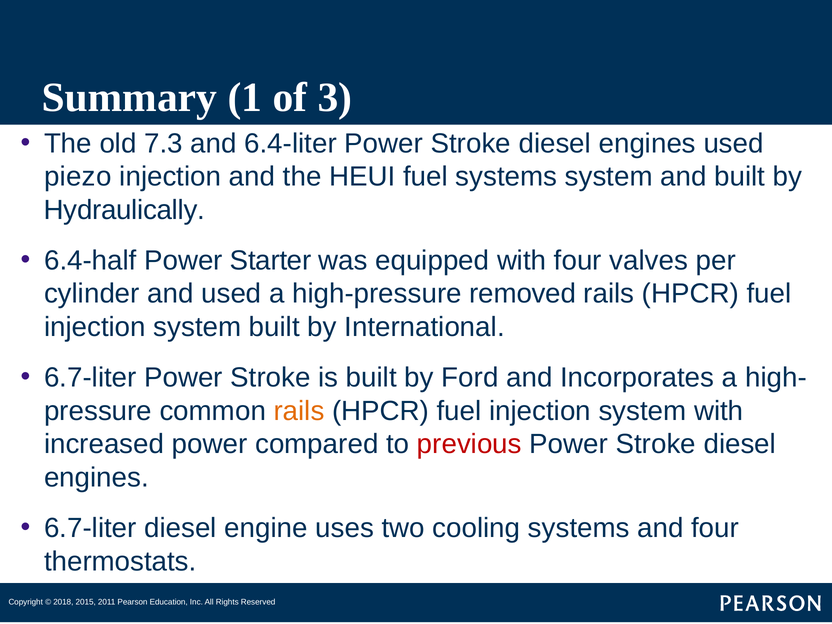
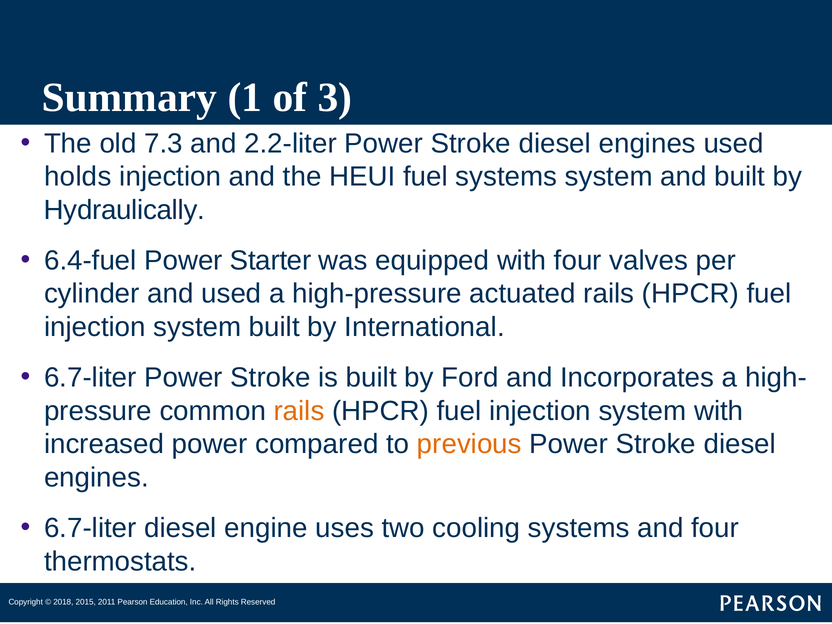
6.4-liter: 6.4-liter -> 2.2-liter
piezo: piezo -> holds
6.4-half: 6.4-half -> 6.4-fuel
removed: removed -> actuated
previous colour: red -> orange
